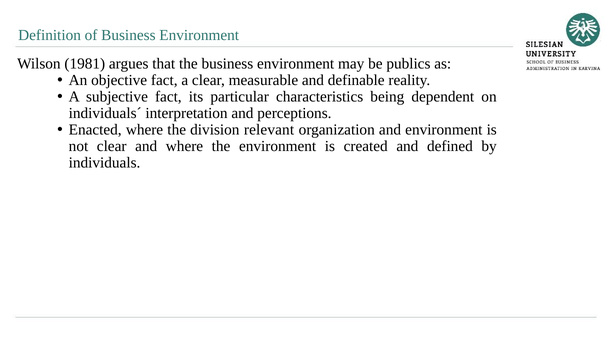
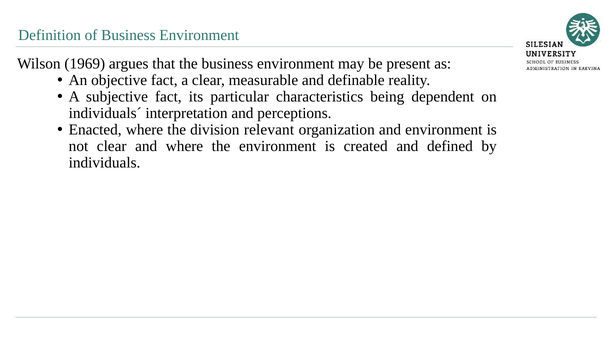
1981: 1981 -> 1969
publics: publics -> present
